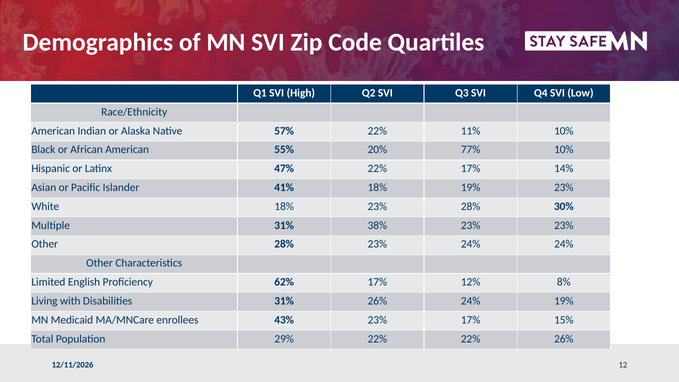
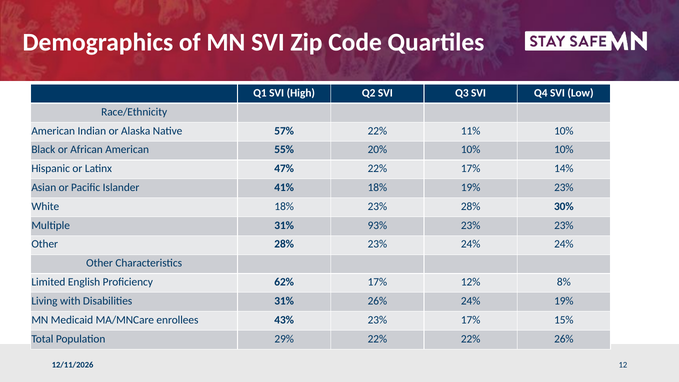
20% 77%: 77% -> 10%
38%: 38% -> 93%
